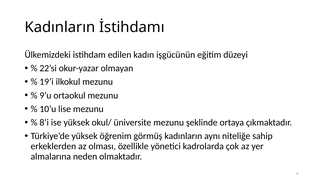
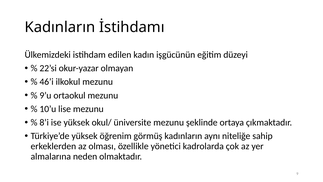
19’i: 19’i -> 46’i
